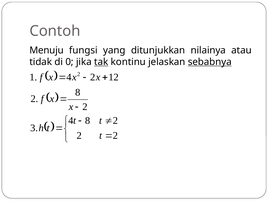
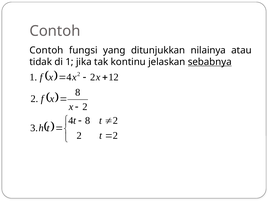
Menuju at (47, 50): Menuju -> Contoh
di 0: 0 -> 1
tak underline: present -> none
